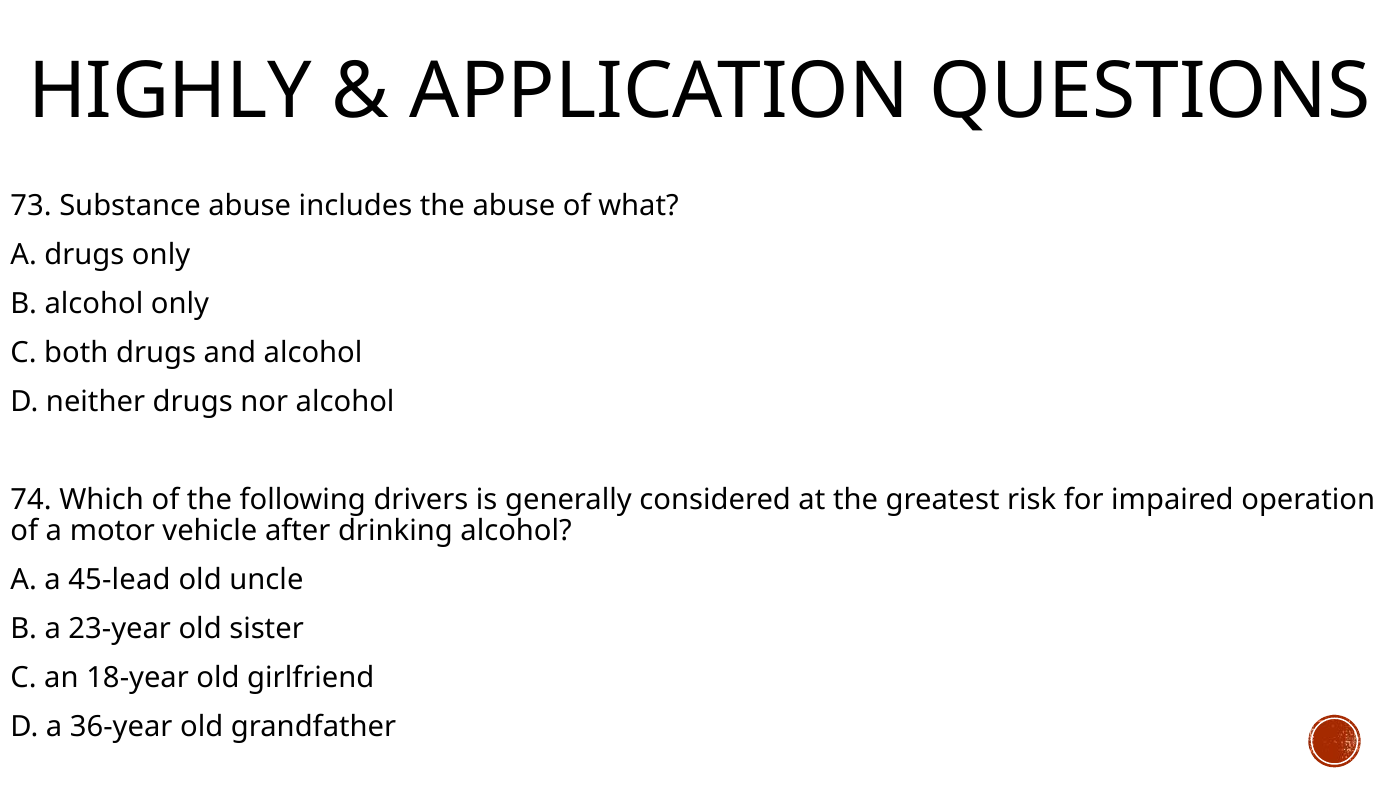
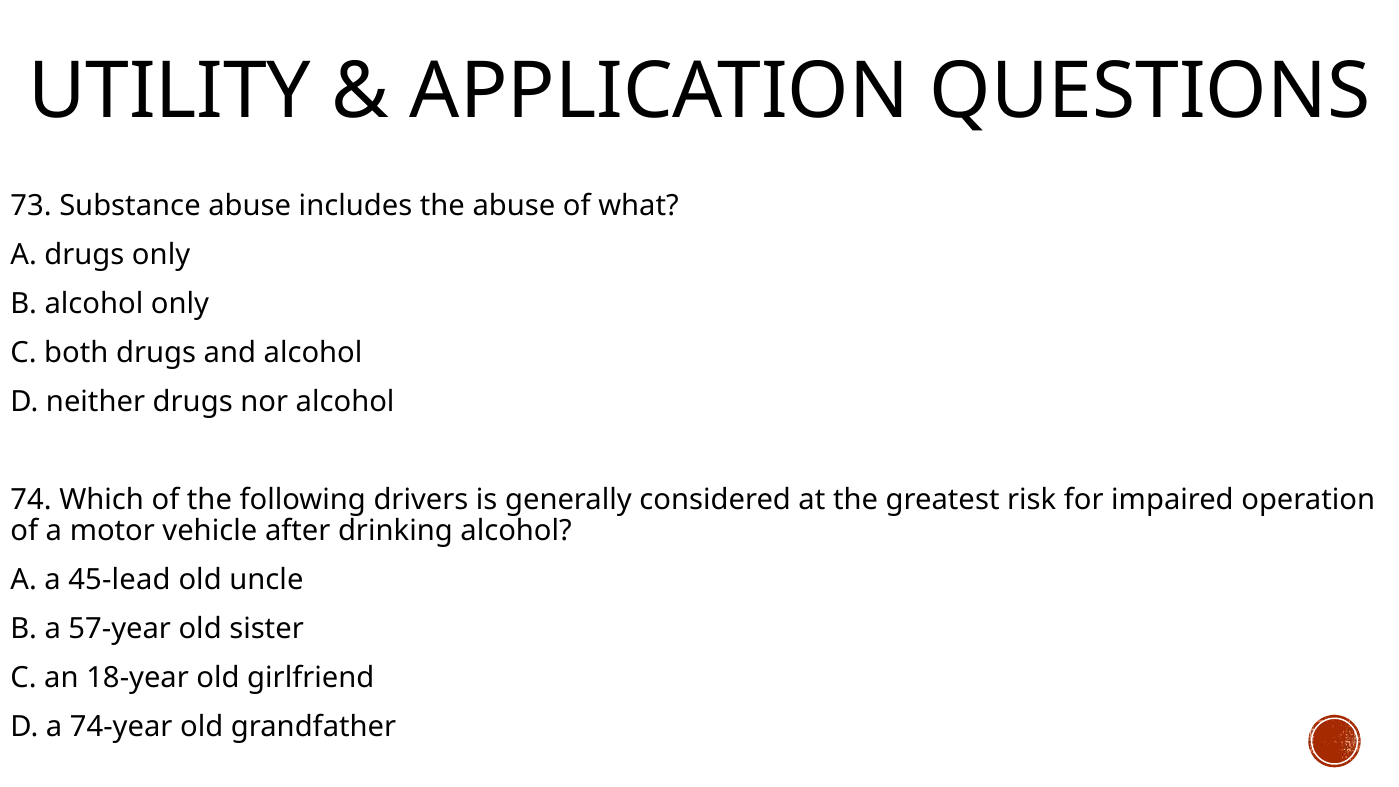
HIGHLY: HIGHLY -> UTILITY
23-year: 23-year -> 57-year
36-year: 36-year -> 74-year
